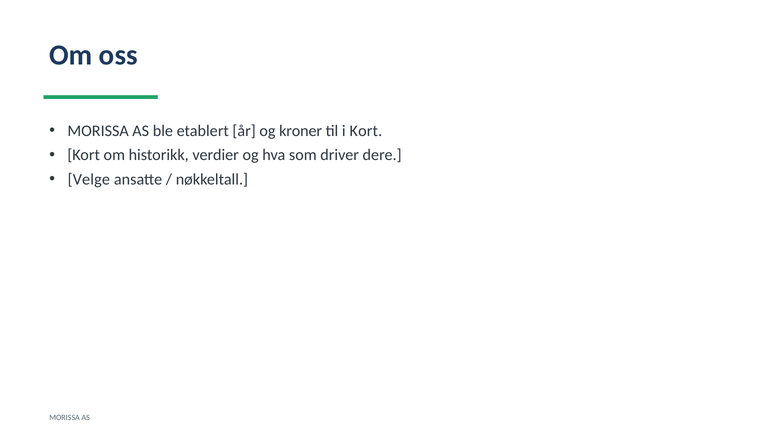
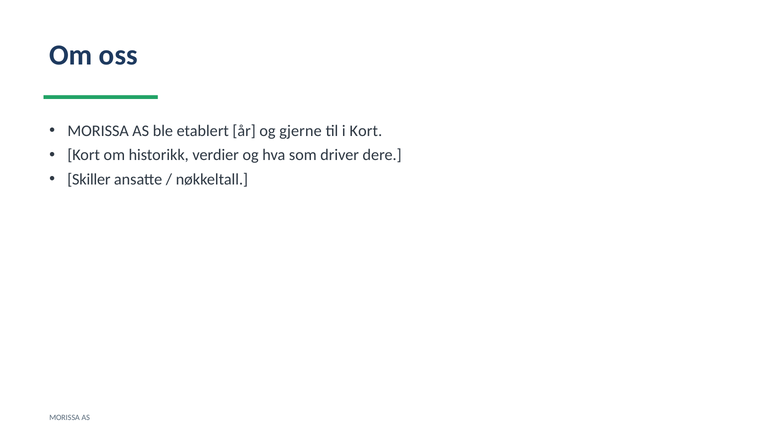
kroner: kroner -> gjerne
Velge: Velge -> Skiller
